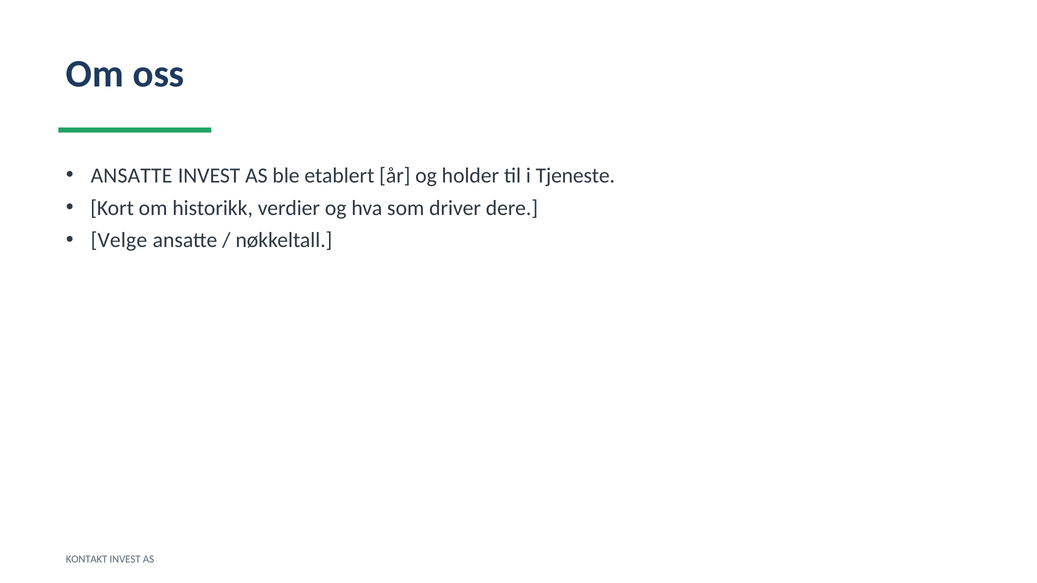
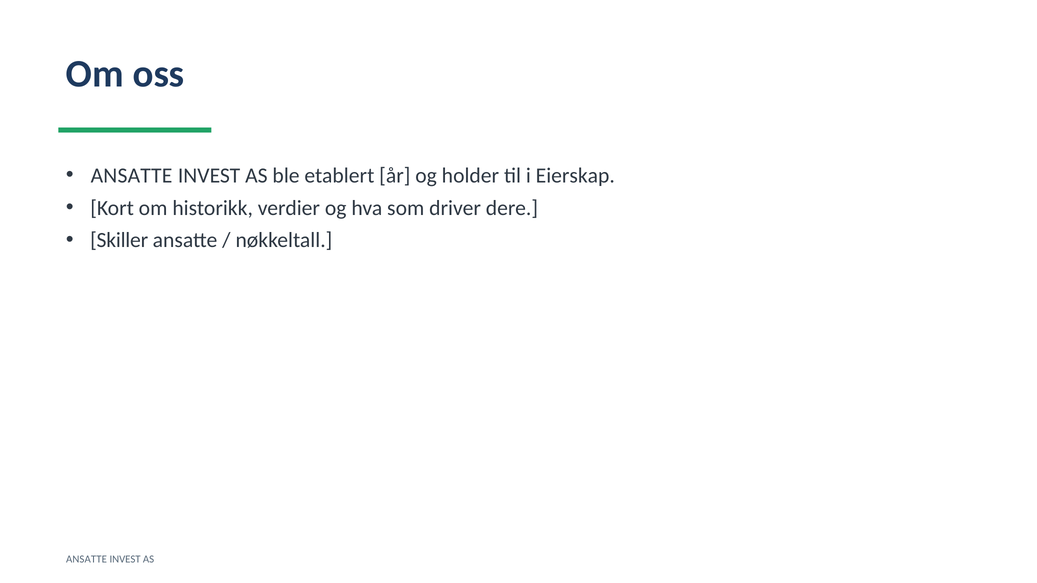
Tjeneste: Tjeneste -> Eierskap
Velge: Velge -> Skiller
KONTAKT at (87, 560): KONTAKT -> ANSATTE
